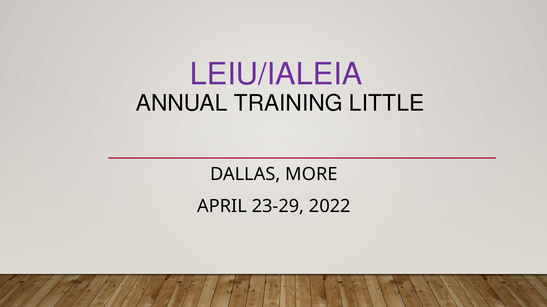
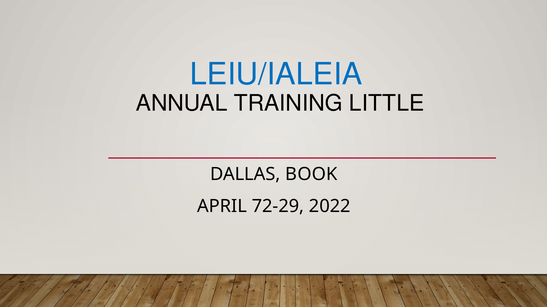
LEIU/IALEIA colour: purple -> blue
MORE: MORE -> BOOK
23-29: 23-29 -> 72-29
